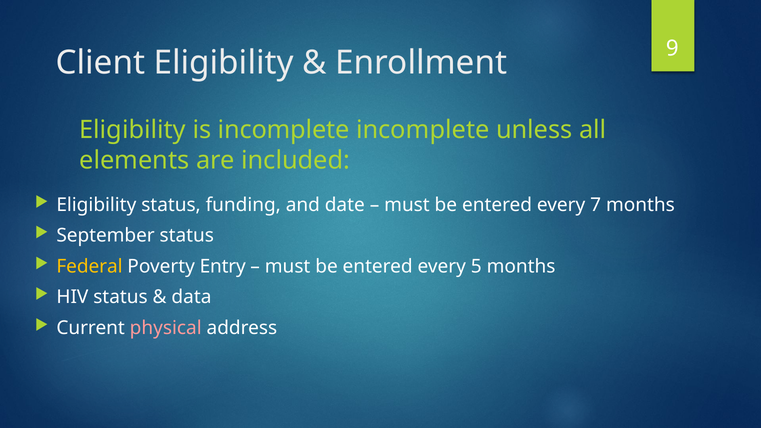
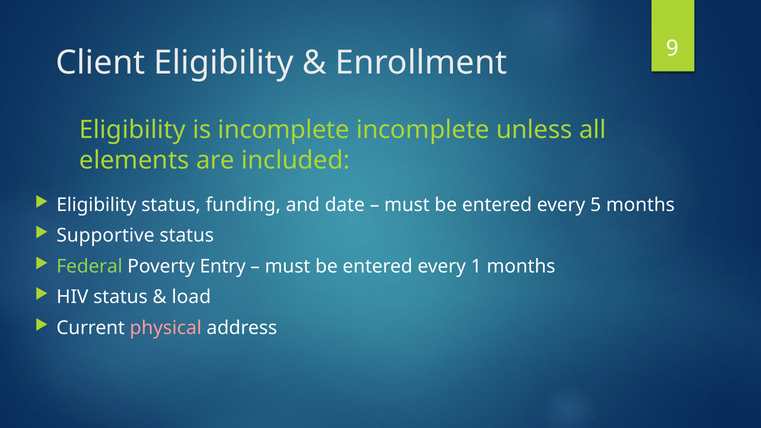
7: 7 -> 5
September: September -> Supportive
Federal colour: yellow -> light green
5: 5 -> 1
data: data -> load
